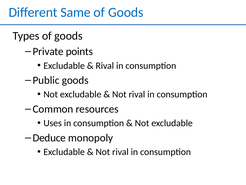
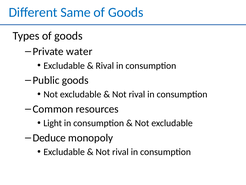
points: points -> water
Uses: Uses -> Light
